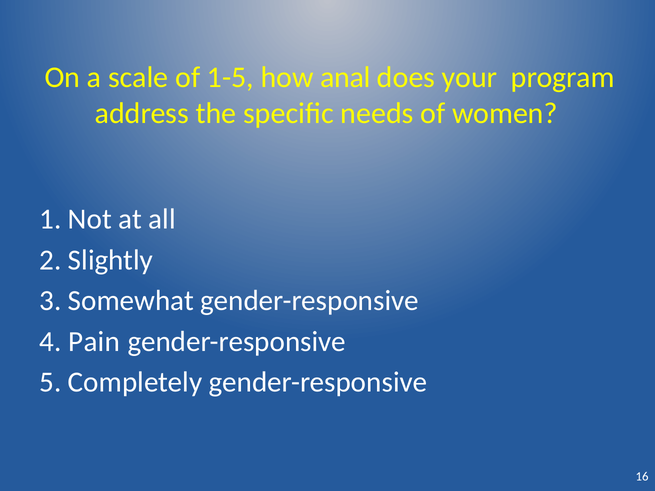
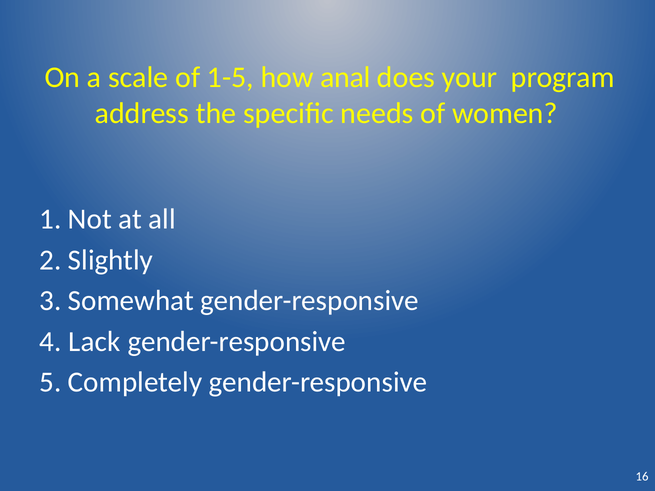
Pain: Pain -> Lack
